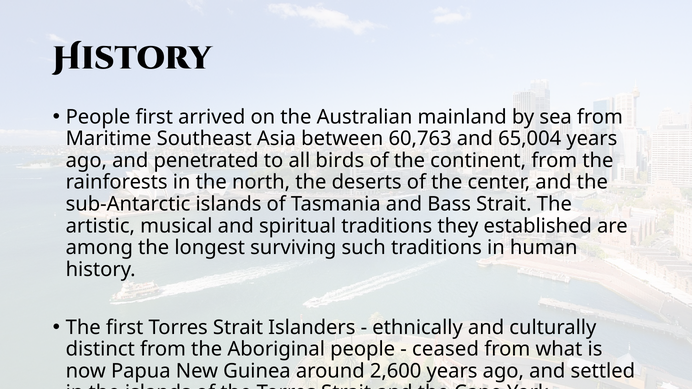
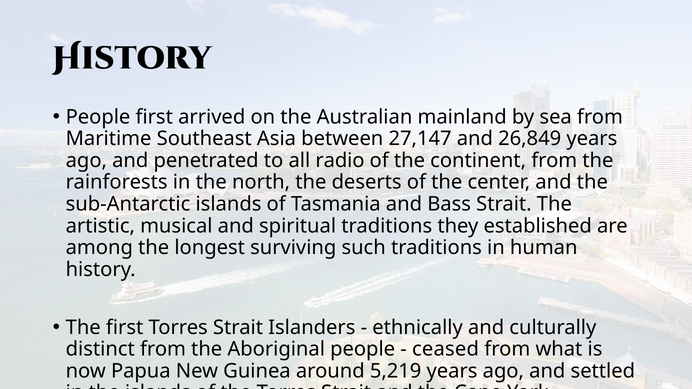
60,763: 60,763 -> 27,147
65,004: 65,004 -> 26,849
birds: birds -> radio
2,600: 2,600 -> 5,219
